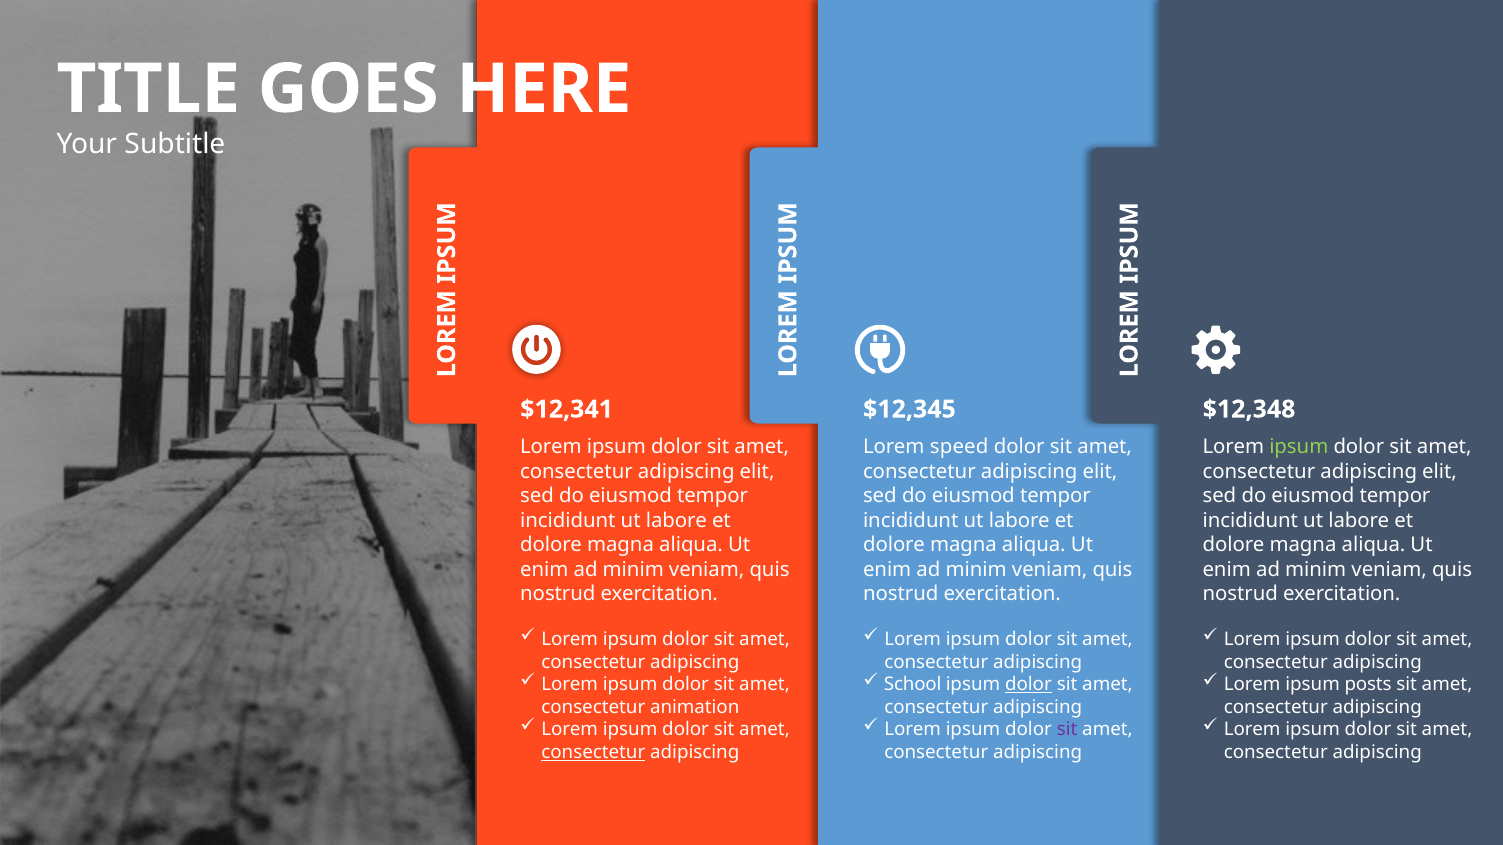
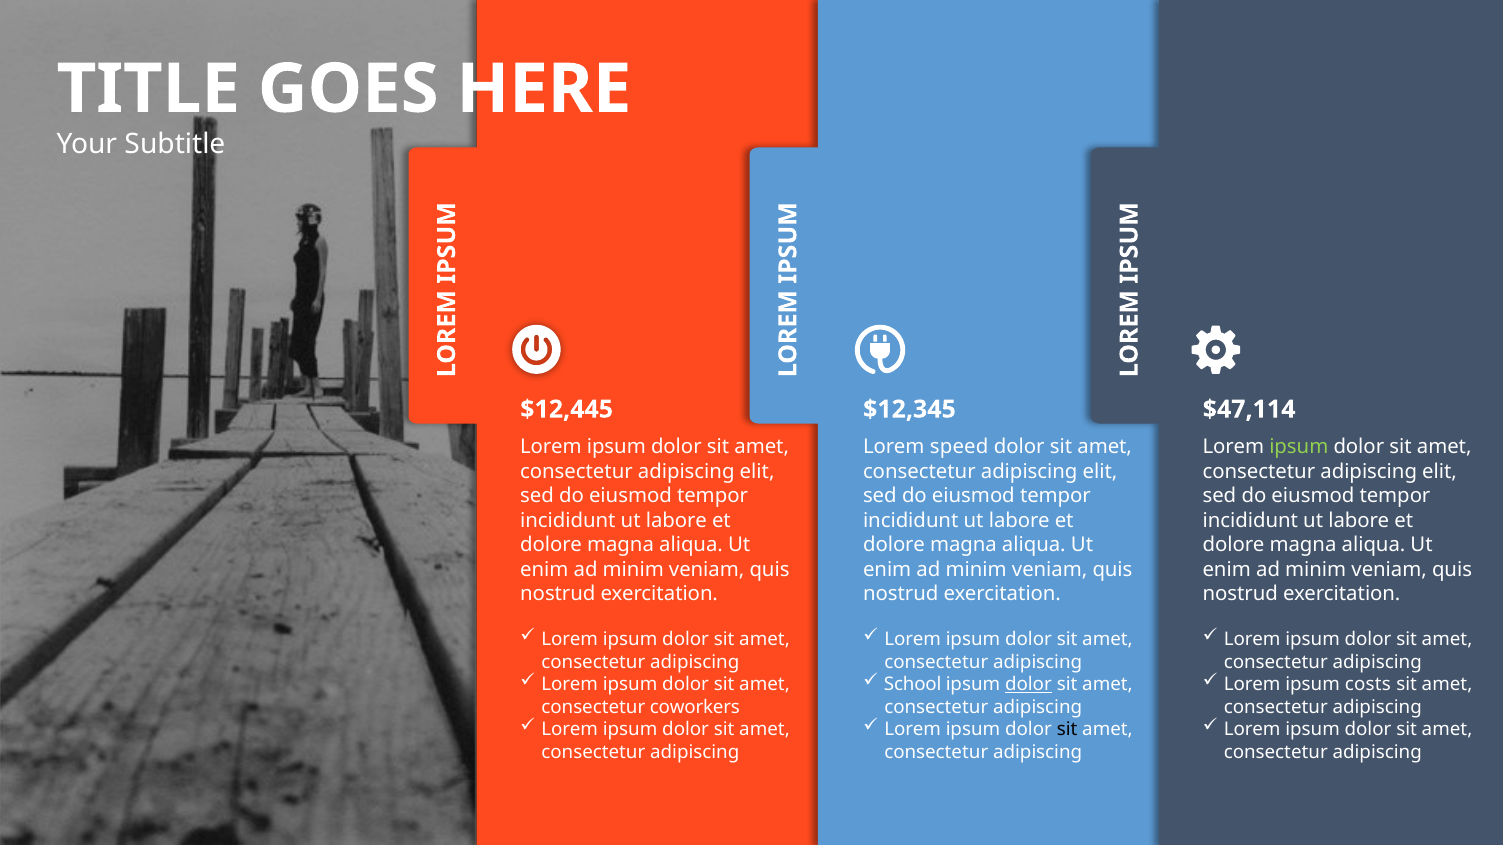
$12,341: $12,341 -> $12,445
$12,348: $12,348 -> $47,114
posts: posts -> costs
animation: animation -> coworkers
sit at (1067, 730) colour: purple -> black
consectetur at (593, 753) underline: present -> none
